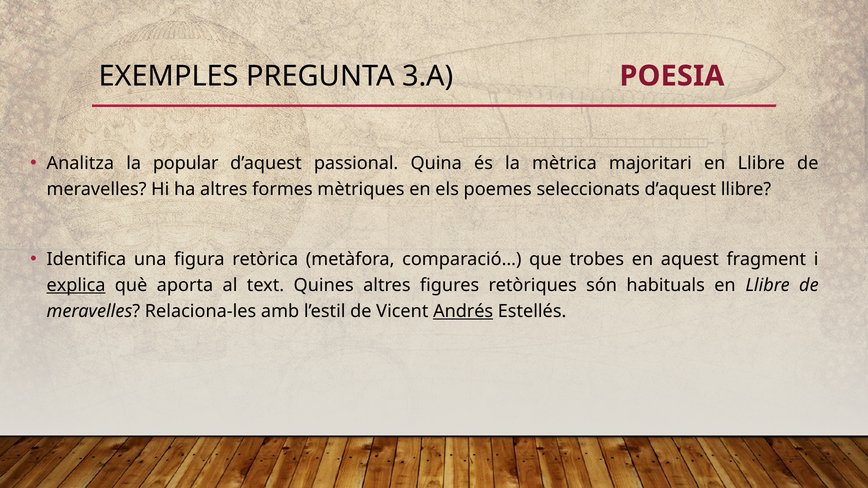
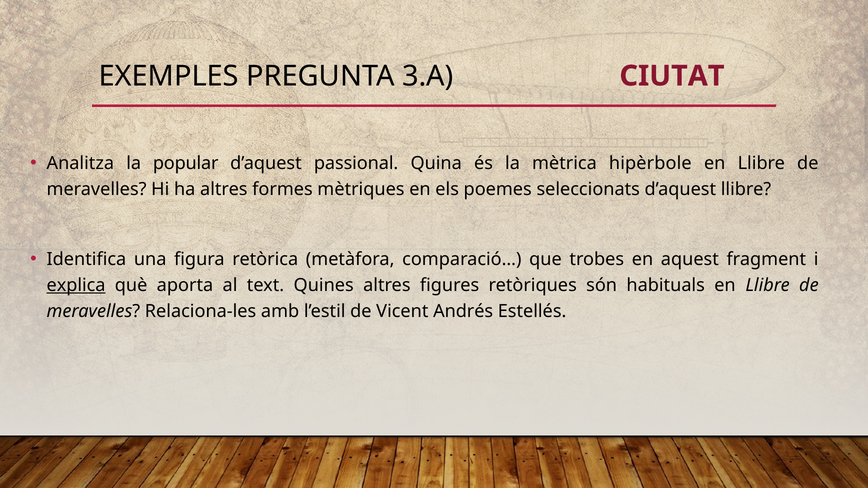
POESIA: POESIA -> CIUTAT
majoritari: majoritari -> hipèrbole
Andrés underline: present -> none
